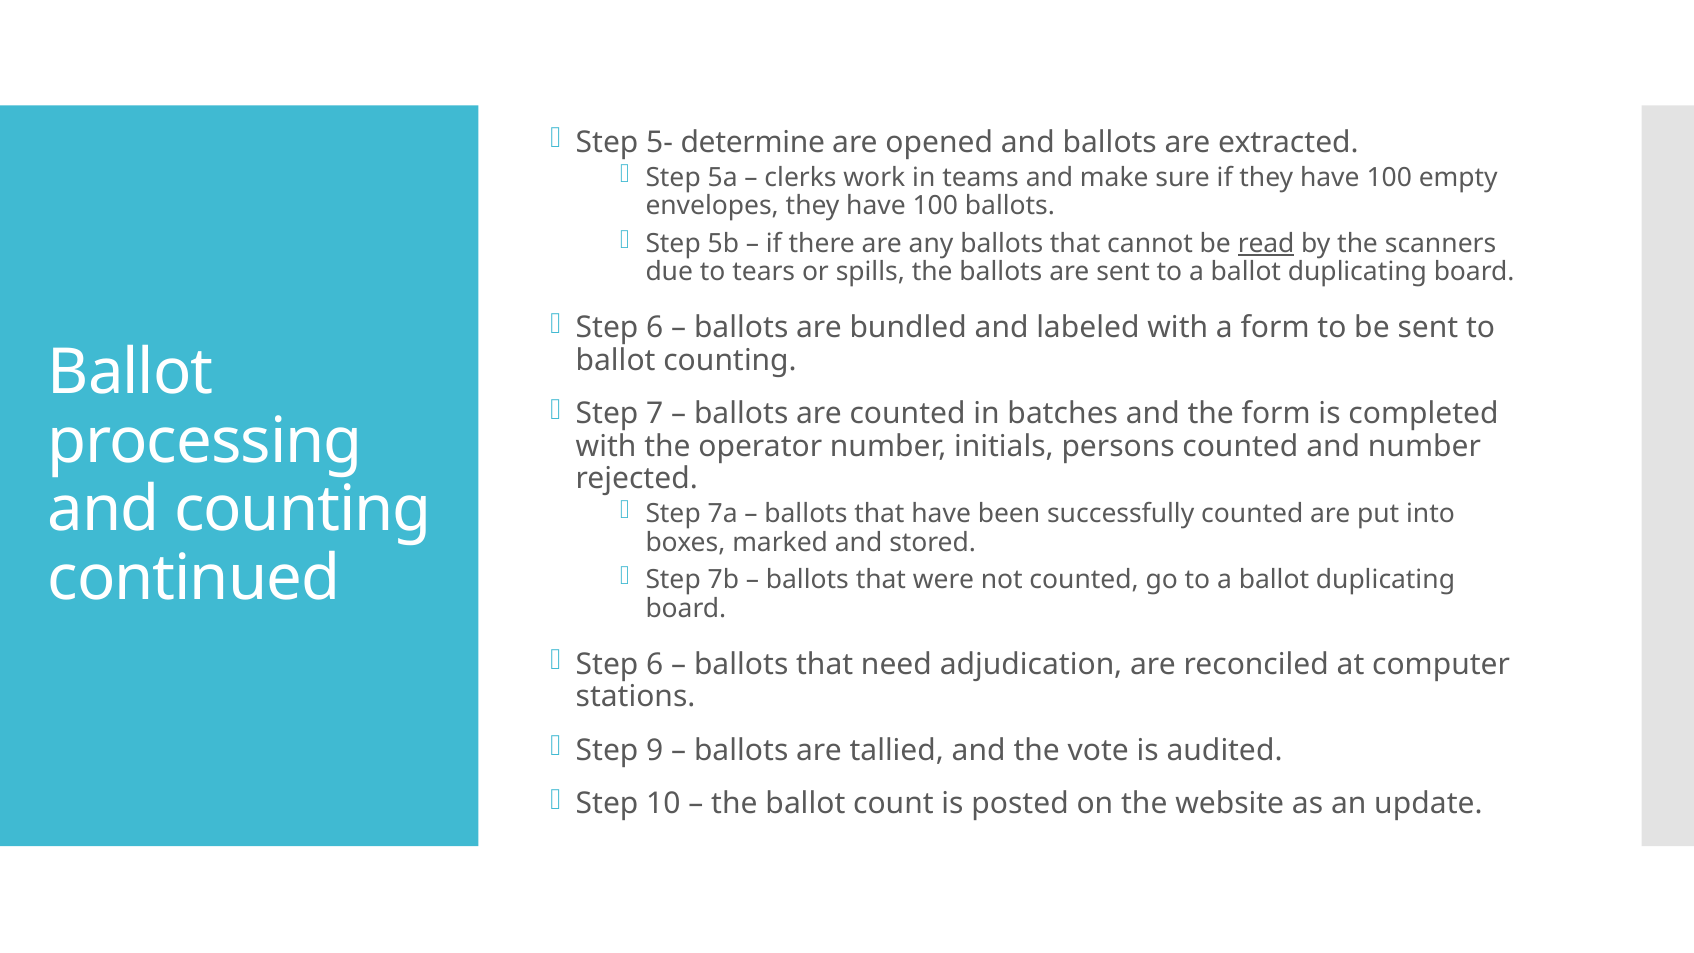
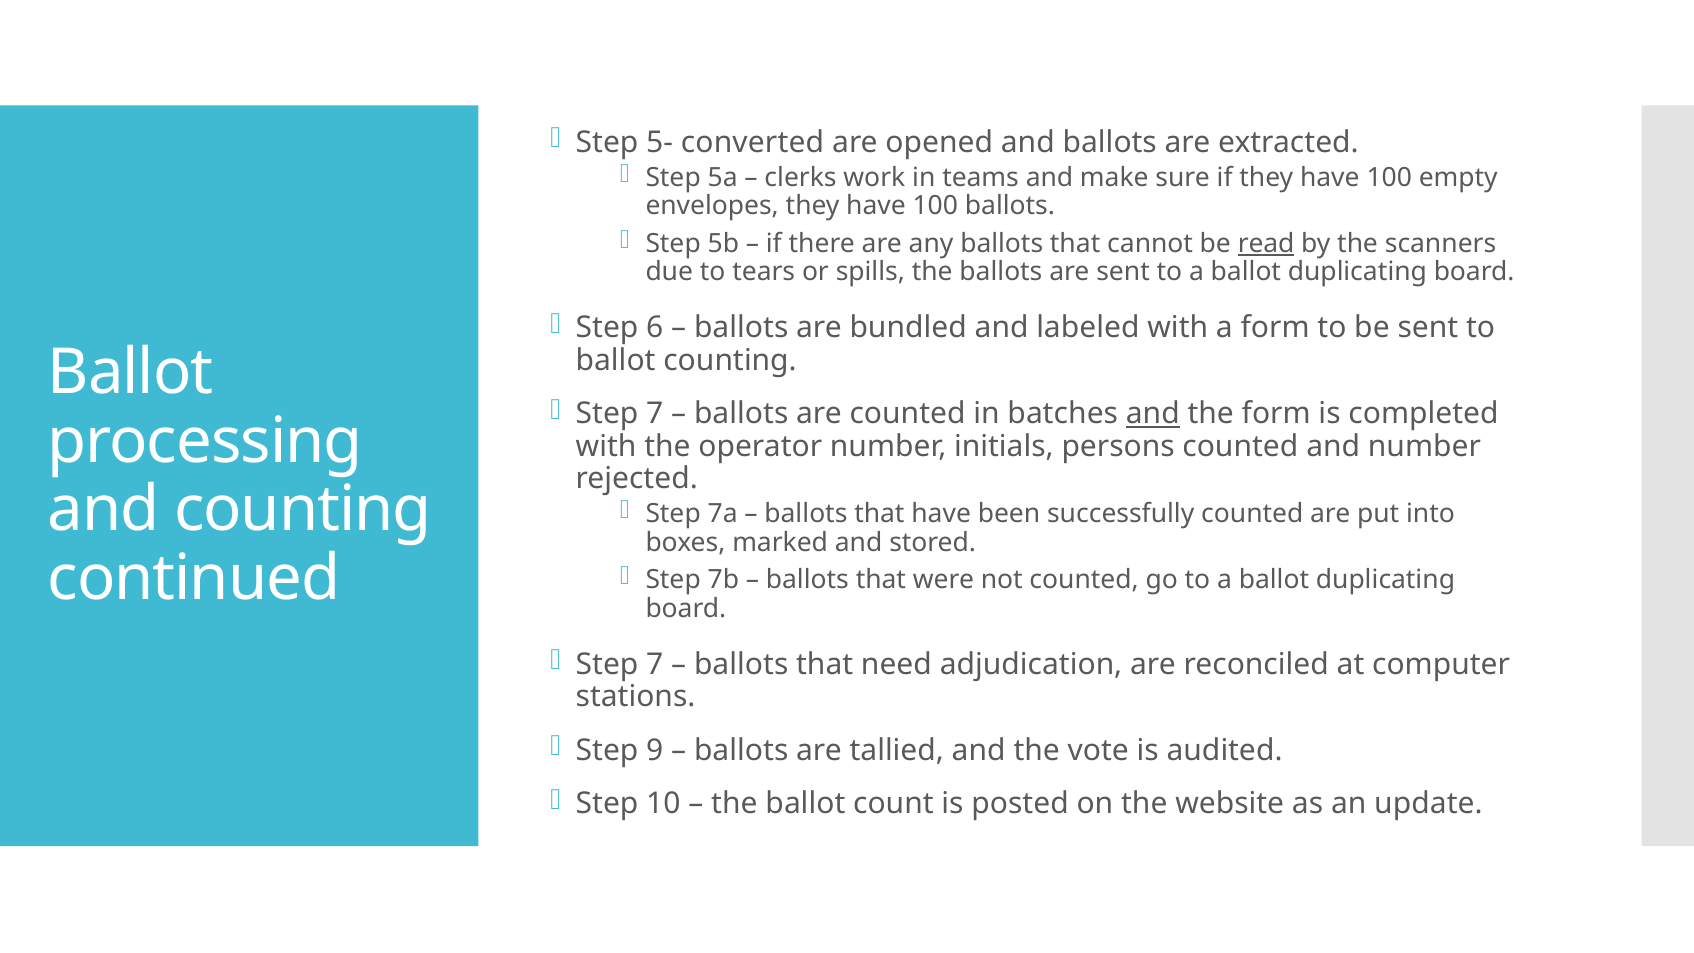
determine: determine -> converted
and at (1153, 414) underline: none -> present
6 at (655, 664): 6 -> 7
